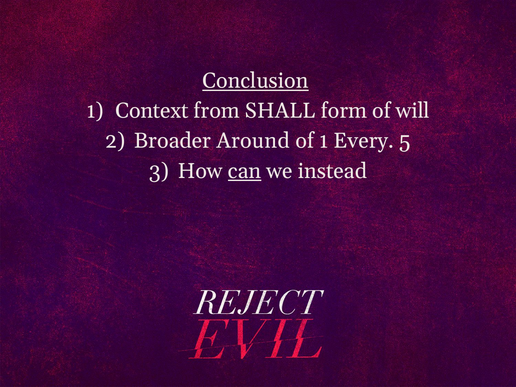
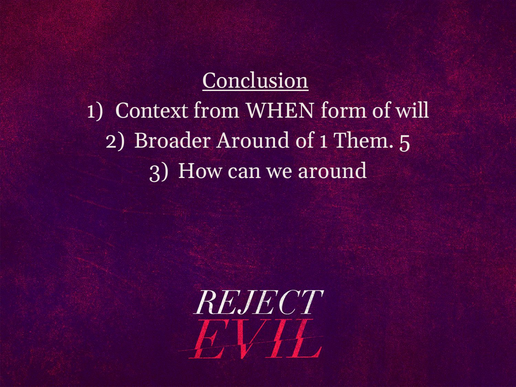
SHALL: SHALL -> WHEN
Every: Every -> Them
can underline: present -> none
we instead: instead -> around
